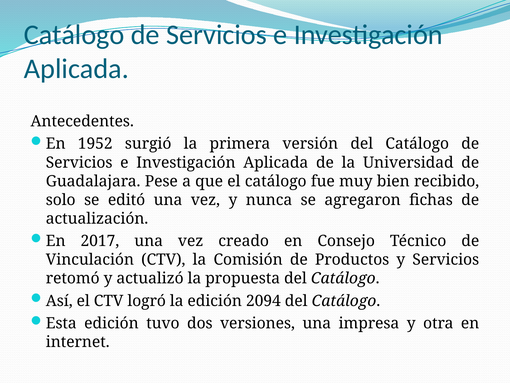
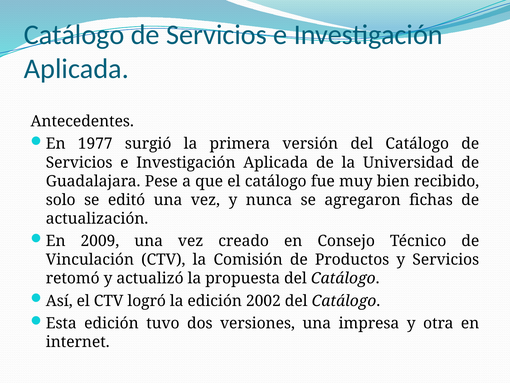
1952: 1952 -> 1977
2017: 2017 -> 2009
2094: 2094 -> 2002
